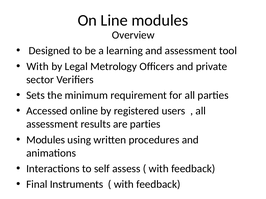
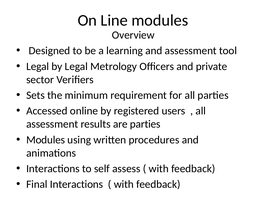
With at (38, 67): With -> Legal
Final Instruments: Instruments -> Interactions
